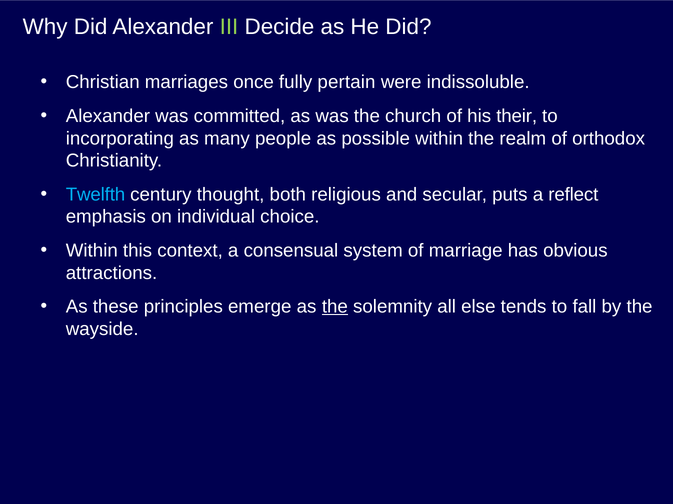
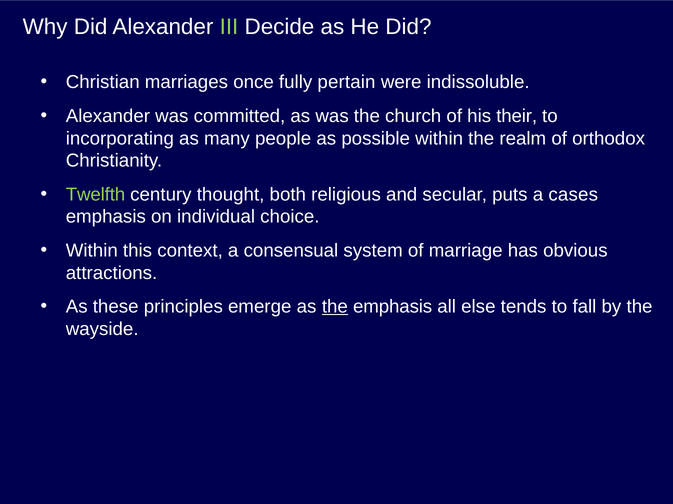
Twelfth colour: light blue -> light green
reflect: reflect -> cases
the solemnity: solemnity -> emphasis
